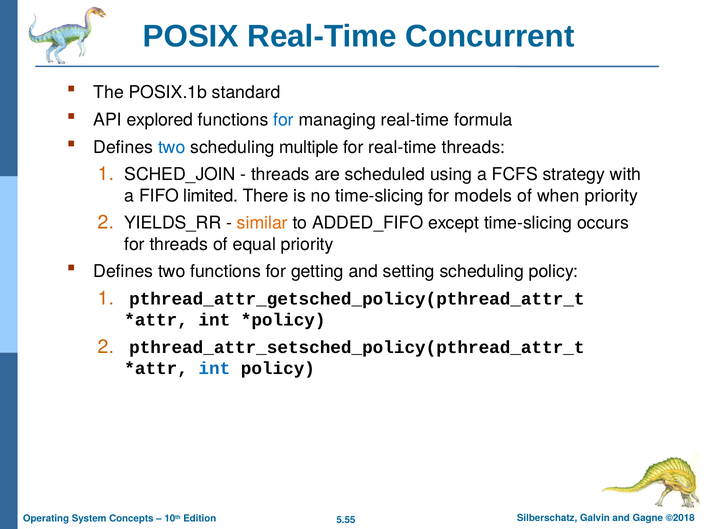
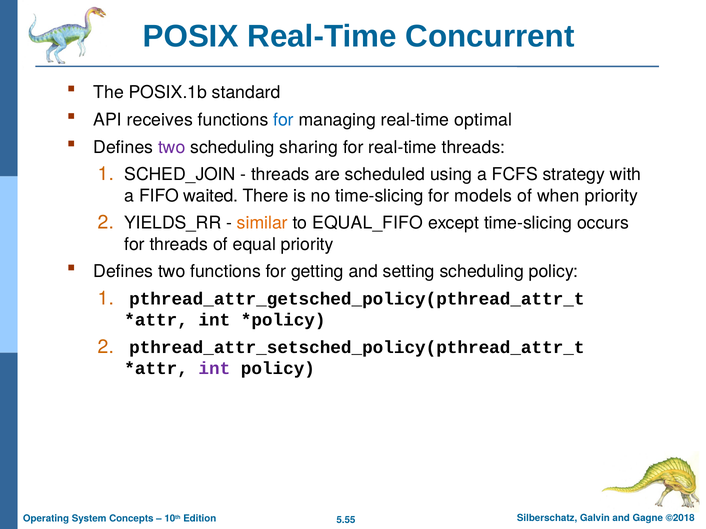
explored: explored -> receives
formula: formula -> optimal
two at (172, 147) colour: blue -> purple
multiple: multiple -> sharing
limited: limited -> waited
ADDED_FIFO: ADDED_FIFO -> EQUAL_FIFO
int at (214, 369) colour: blue -> purple
